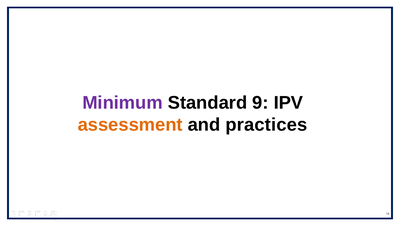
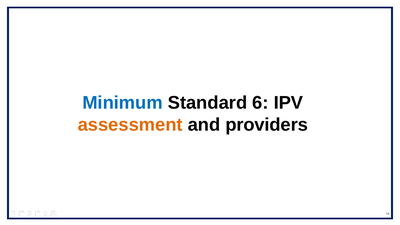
Minimum colour: purple -> blue
9: 9 -> 6
practices: practices -> providers
